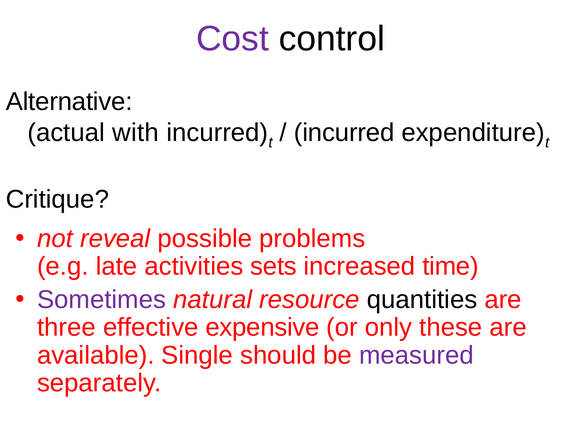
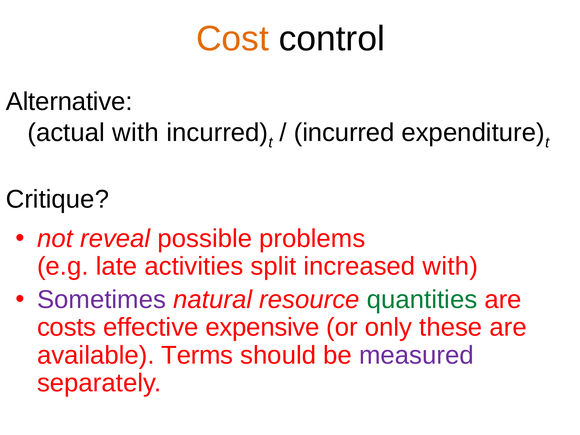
Cost colour: purple -> orange
sets: sets -> split
increased time: time -> with
quantities colour: black -> green
three: three -> costs
Single: Single -> Terms
